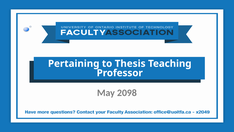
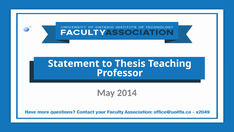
Pertaining: Pertaining -> Statement
2098: 2098 -> 2014
